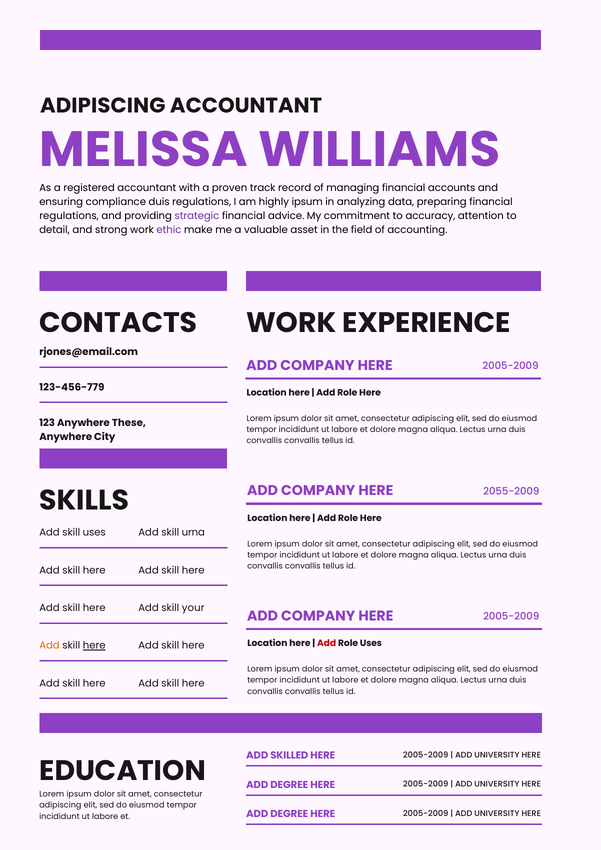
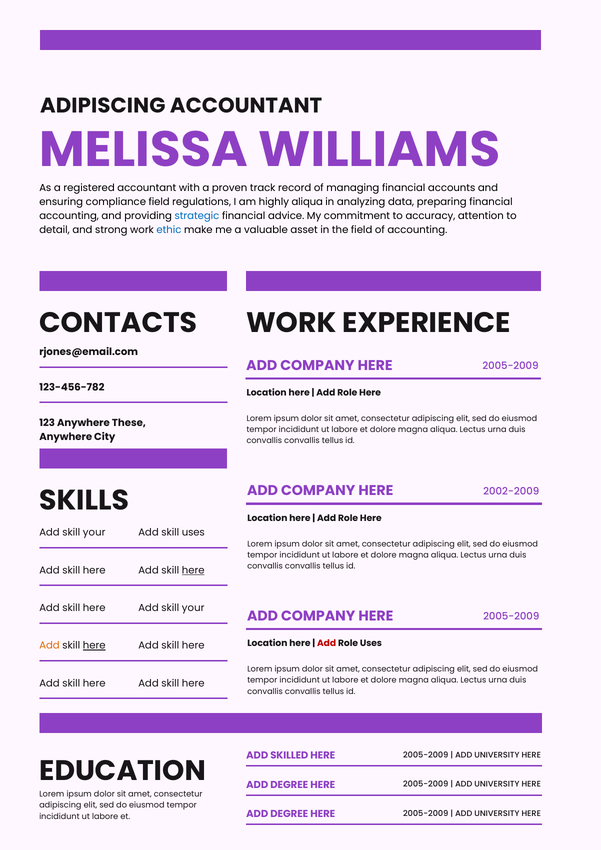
compliance duis: duis -> field
highly ipsum: ipsum -> aliqua
regulations at (69, 216): regulations -> accounting
strategic colour: purple -> blue
ethic colour: purple -> blue
123-456-779: 123-456-779 -> 123-456-782
2055-2009: 2055-2009 -> 2002-2009
uses at (94, 533): uses -> your
skill urna: urna -> uses
here at (193, 571) underline: none -> present
